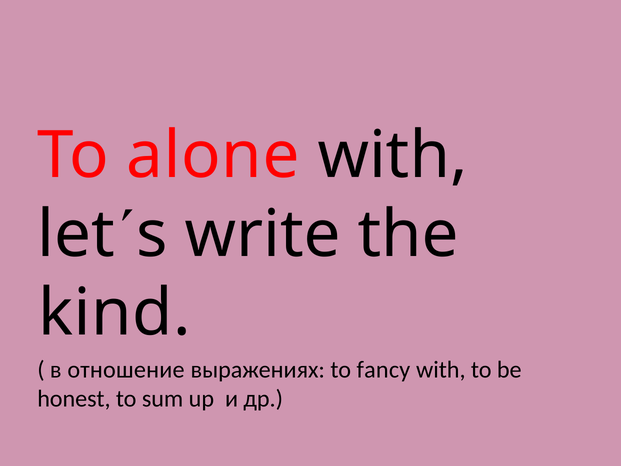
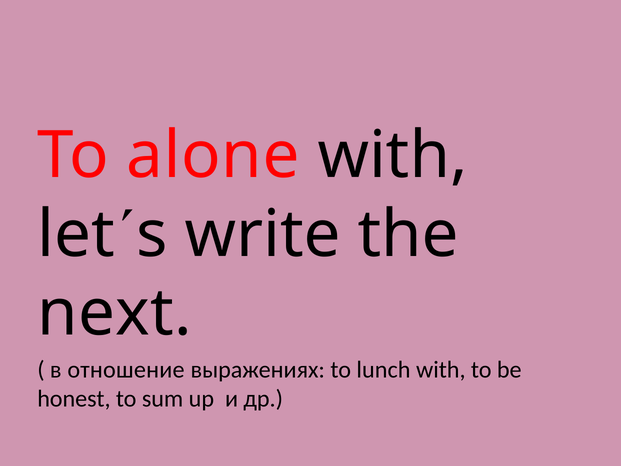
kind: kind -> next
fancy: fancy -> lunch
